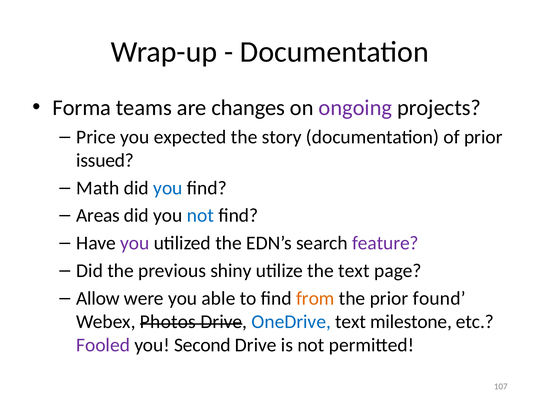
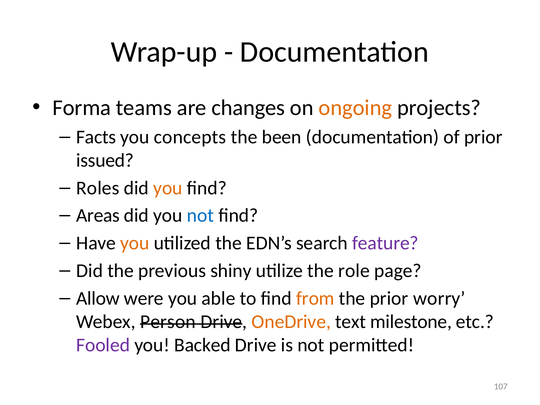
ongoing colour: purple -> orange
Price: Price -> Facts
expected: expected -> concepts
story: story -> been
Math: Math -> Roles
you at (168, 188) colour: blue -> orange
you at (135, 243) colour: purple -> orange
the text: text -> role
found: found -> worry
Photos: Photos -> Person
OneDrive colour: blue -> orange
Second: Second -> Backed
